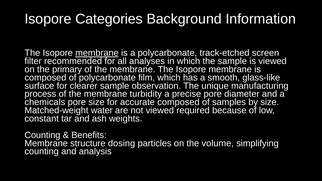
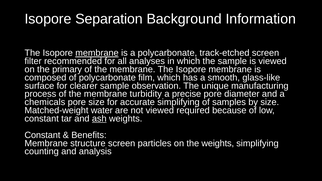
Categories: Categories -> Separation
accurate composed: composed -> simplifying
ash underline: none -> present
Counting at (42, 135): Counting -> Constant
structure dosing: dosing -> screen
the volume: volume -> weights
